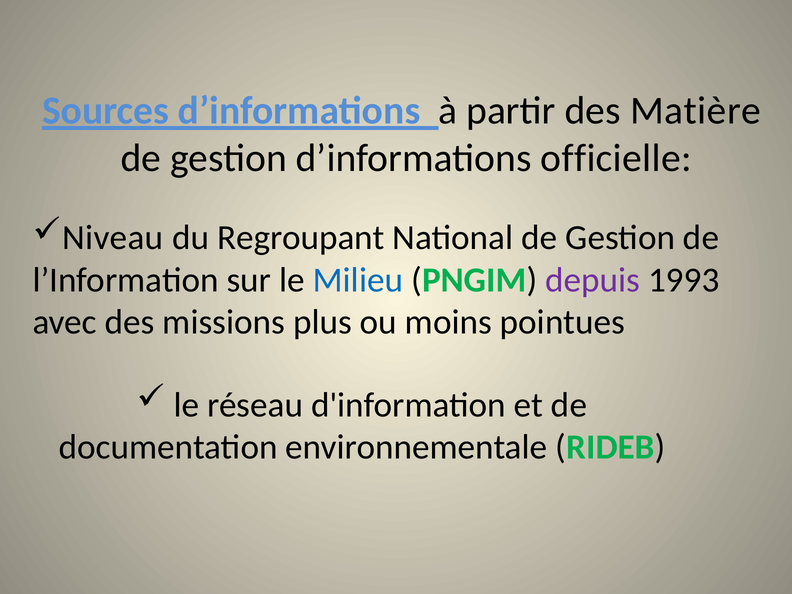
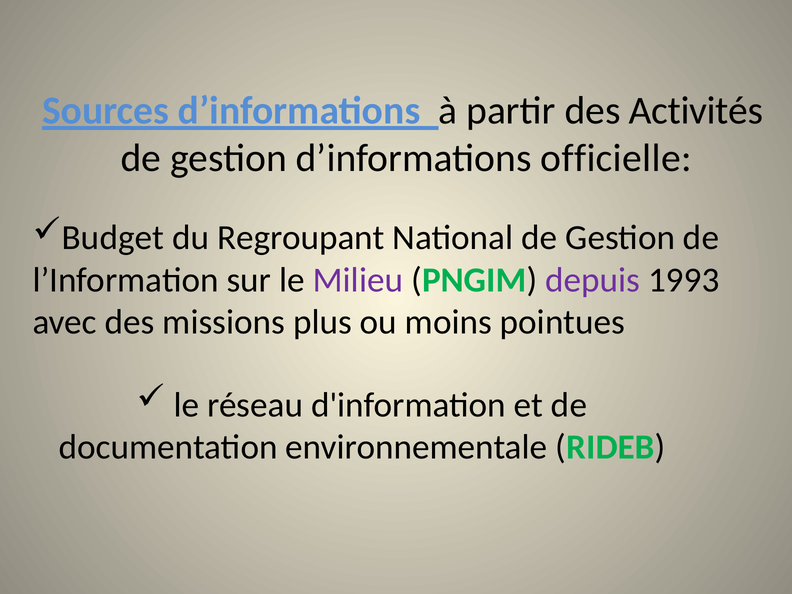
Matière: Matière -> Activités
Niveau: Niveau -> Budget
Milieu colour: blue -> purple
